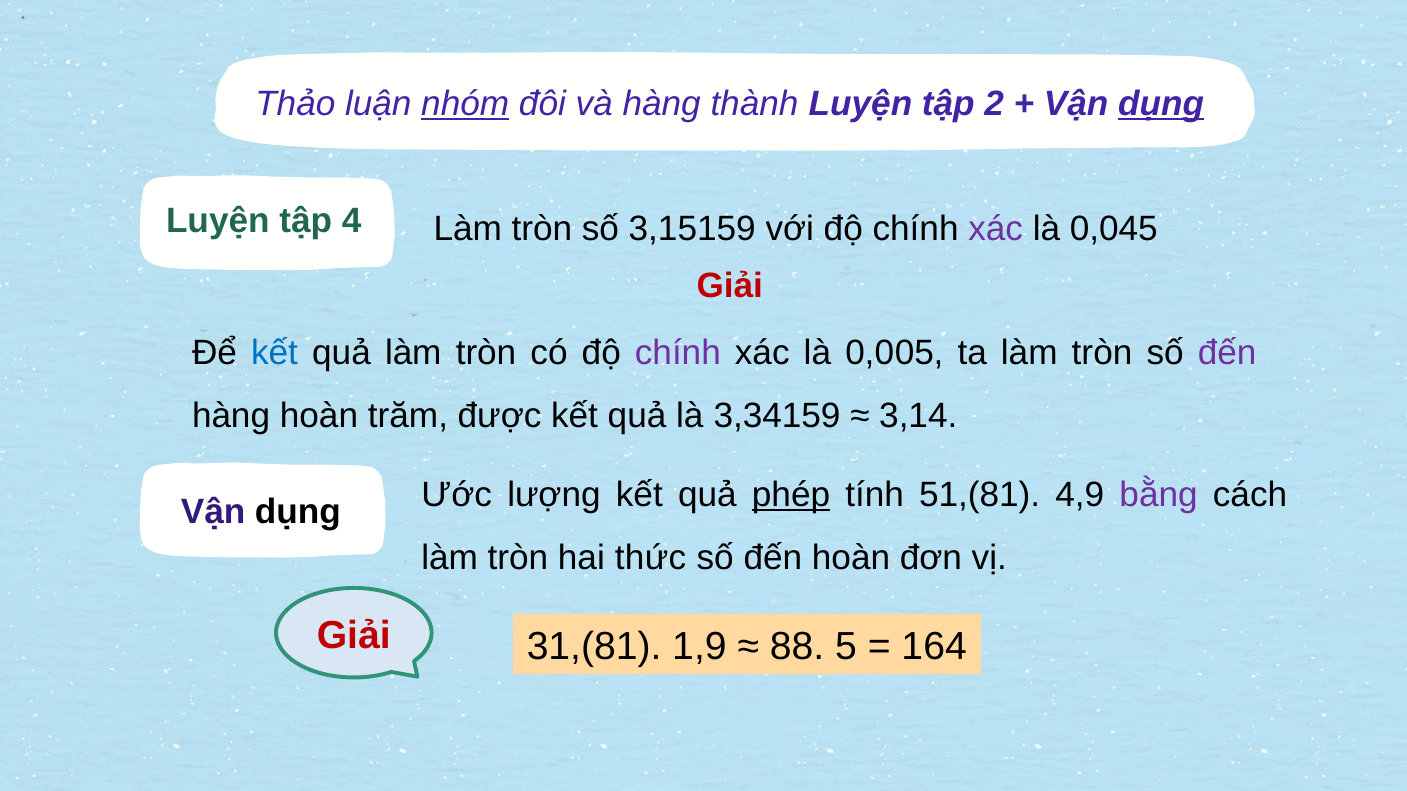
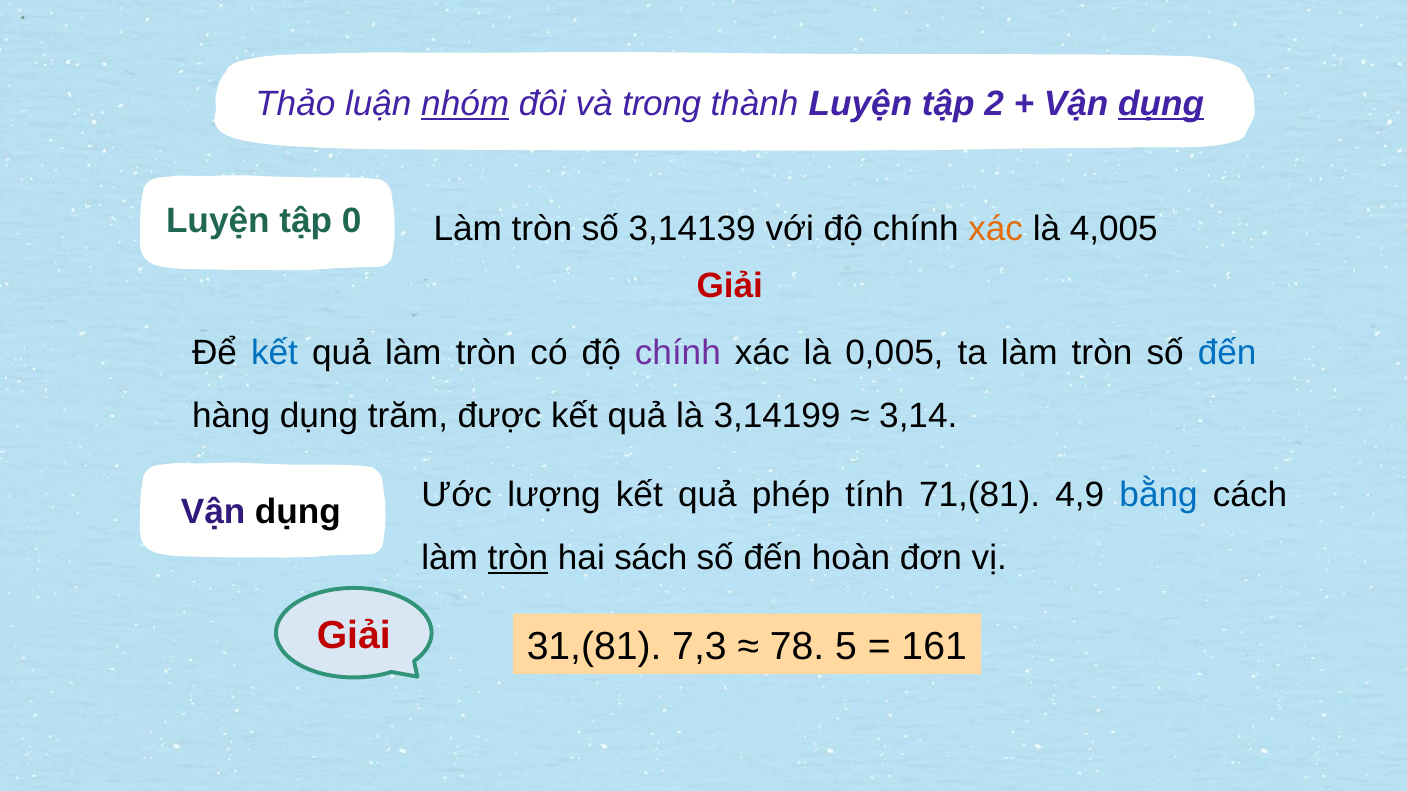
và hàng: hàng -> trong
4: 4 -> 0
3,15159: 3,15159 -> 3,14139
xác at (996, 229) colour: purple -> orange
0,045: 0,045 -> 4,005
đến at (1227, 353) colour: purple -> blue
hàng hoàn: hoàn -> dụng
3,34159: 3,34159 -> 3,14199
phép underline: present -> none
51,(81: 51,(81 -> 71,(81
bằng colour: purple -> blue
tròn at (518, 558) underline: none -> present
thức: thức -> sách
1,9: 1,9 -> 7,3
88: 88 -> 78
164: 164 -> 161
